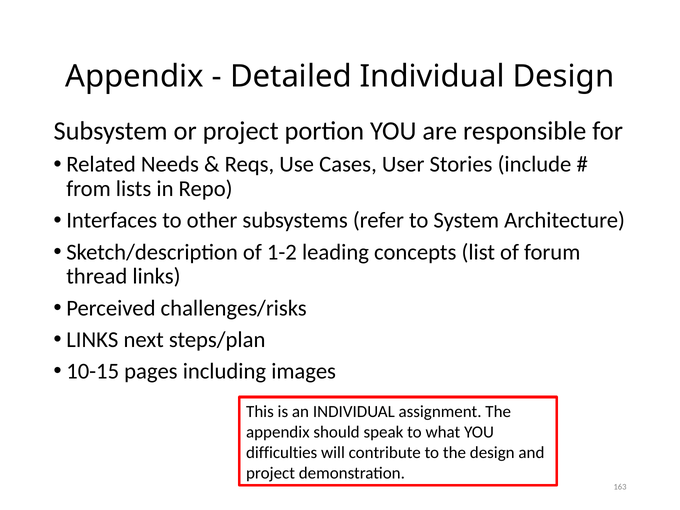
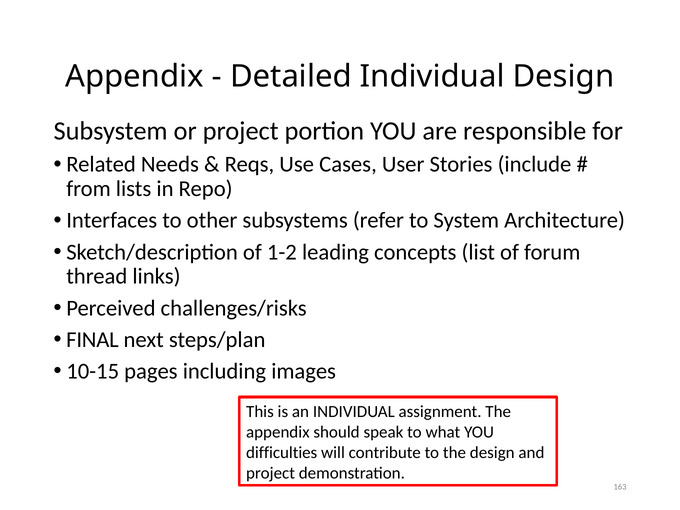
LINKS at (92, 340): LINKS -> FINAL
